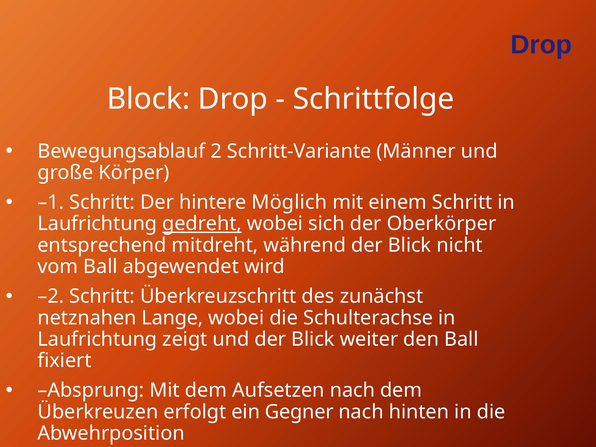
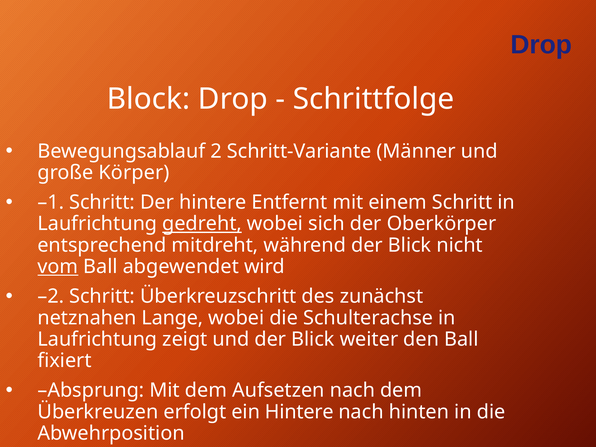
Möglich: Möglich -> Entfernt
vom underline: none -> present
ein Gegner: Gegner -> Hintere
